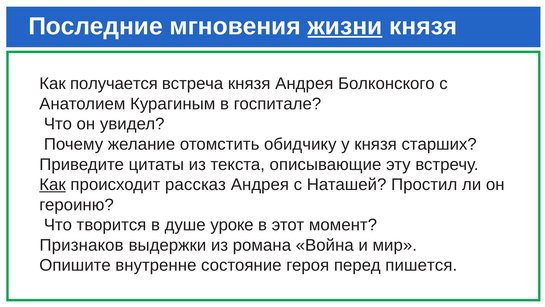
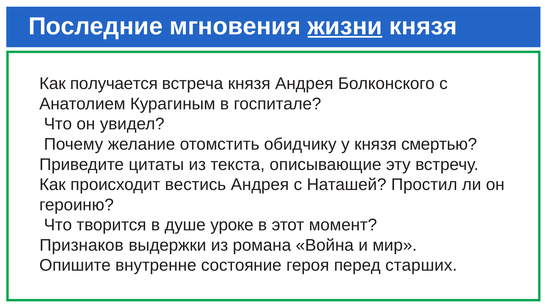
старших: старших -> смертью
Как at (53, 184) underline: present -> none
рассказ: рассказ -> вестись
пишется: пишется -> старших
